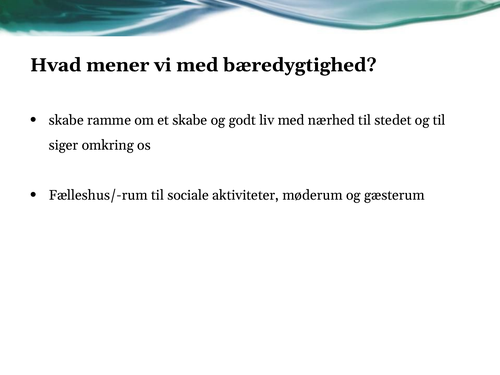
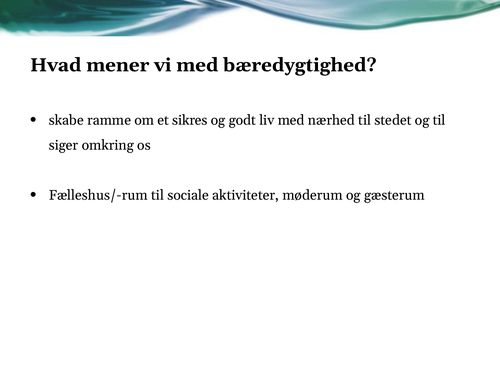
et skabe: skabe -> sikres
